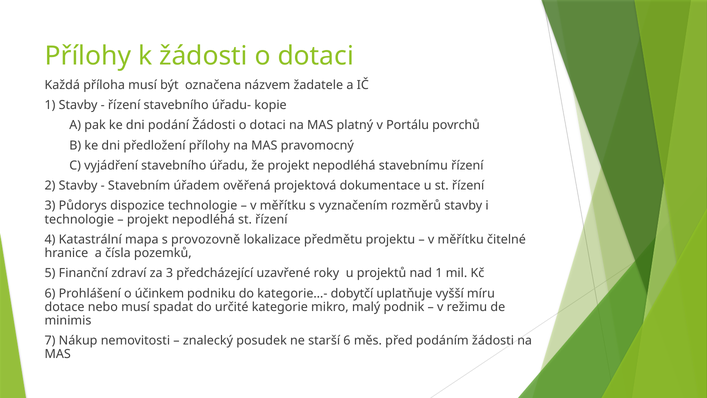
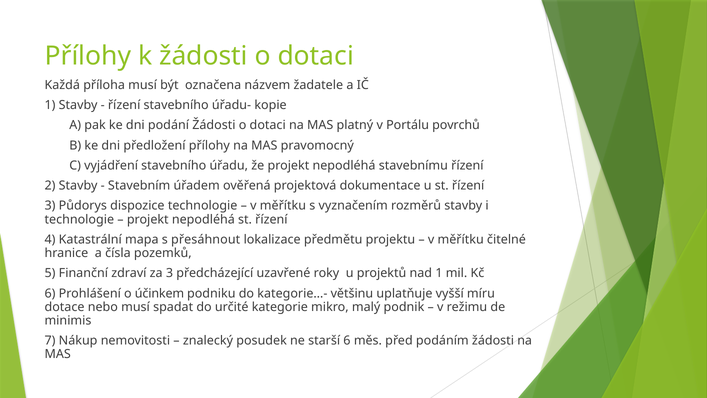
provozovně: provozovně -> přesáhnout
dobytčí: dobytčí -> většinu
